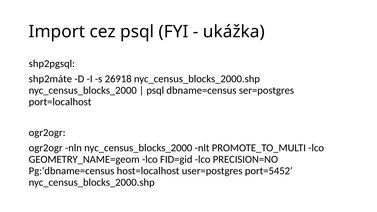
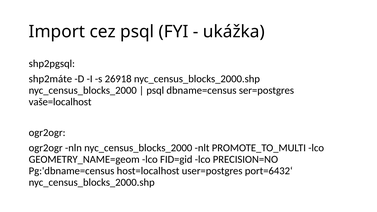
port=localhost: port=localhost -> vaše=localhost
port=5452‘: port=5452‘ -> port=6432‘
